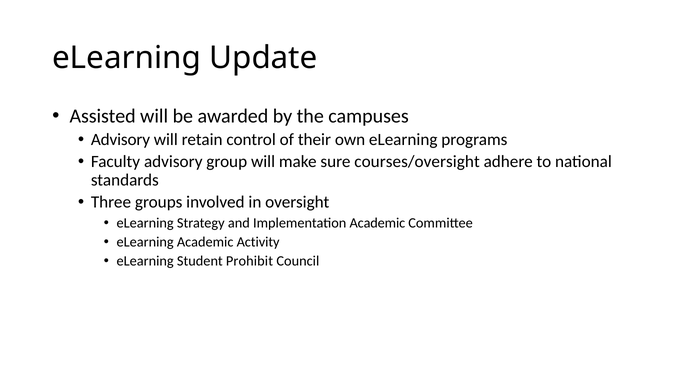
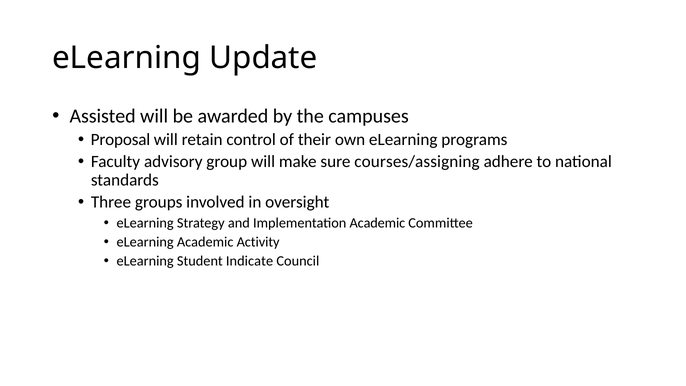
Advisory at (120, 140): Advisory -> Proposal
courses/oversight: courses/oversight -> courses/assigning
Prohibit: Prohibit -> Indicate
